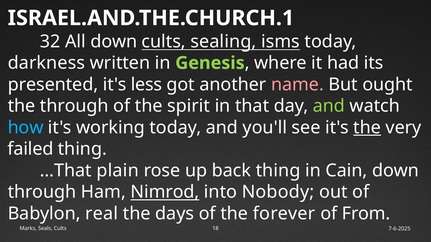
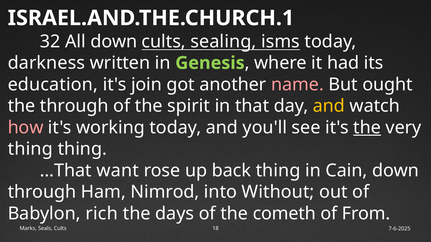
presented: presented -> education
less: less -> join
and at (329, 106) colour: light green -> yellow
how colour: light blue -> pink
failed at (31, 149): failed -> thing
plain: plain -> want
Nimrod underline: present -> none
Nobody: Nobody -> Without
real: real -> rich
forever: forever -> cometh
